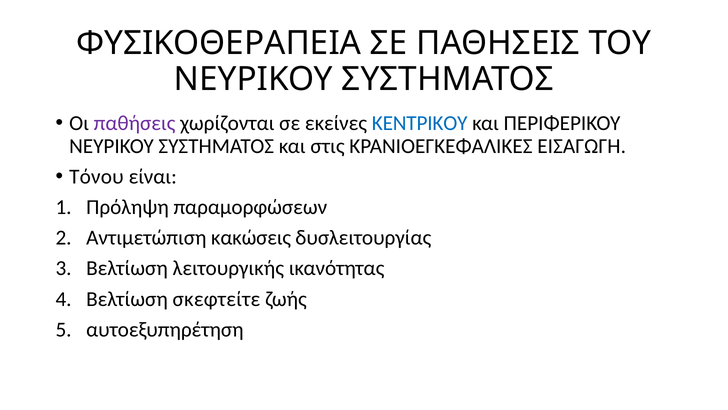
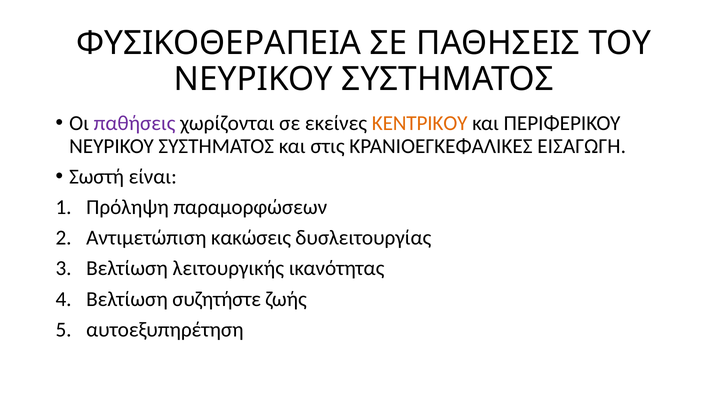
ΚΕΝΤΡΙΚΟΥ colour: blue -> orange
Τόνου: Τόνου -> Σωστή
σκεφτείτε: σκεφτείτε -> συζητήστε
